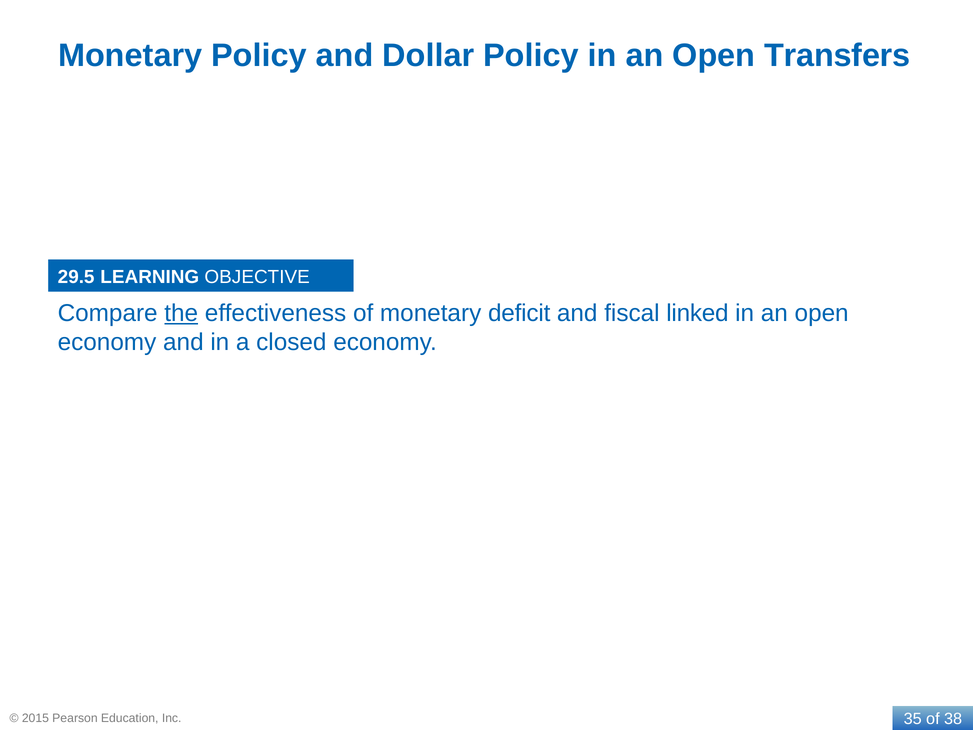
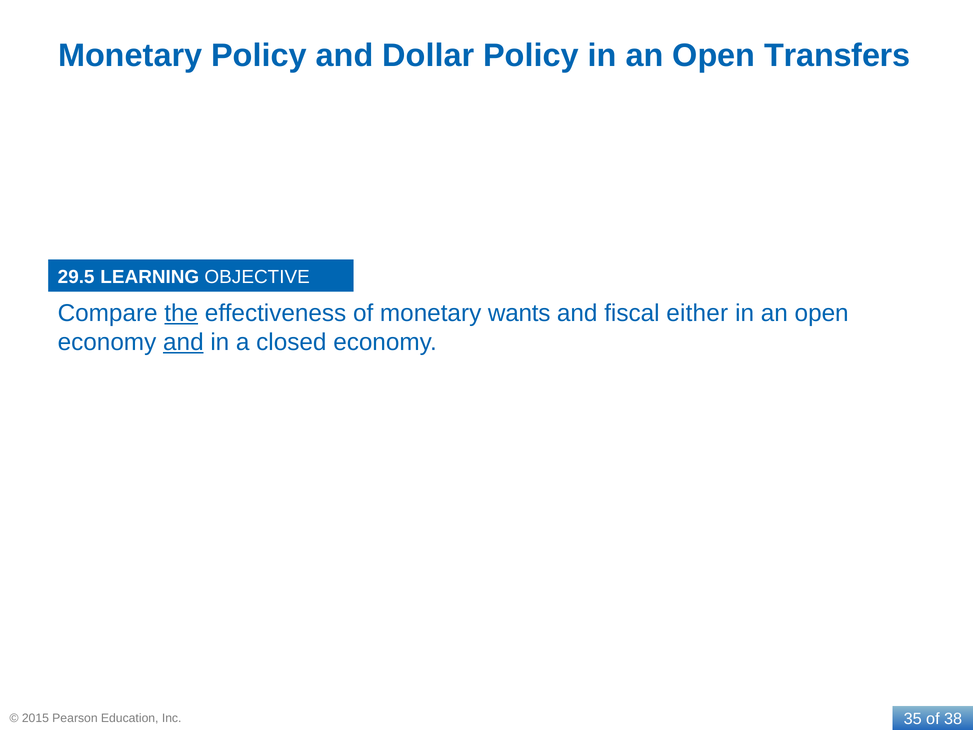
deficit: deficit -> wants
linked: linked -> either
and at (183, 342) underline: none -> present
